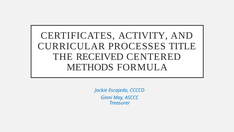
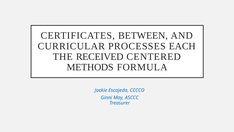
ACTIVITY: ACTIVITY -> BETWEEN
TITLE: TITLE -> EACH
